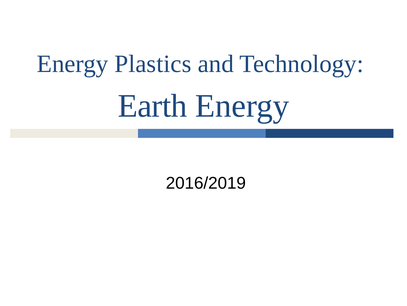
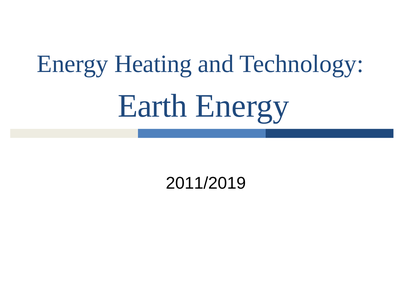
Plastics: Plastics -> Heating
2016/2019: 2016/2019 -> 2011/2019
